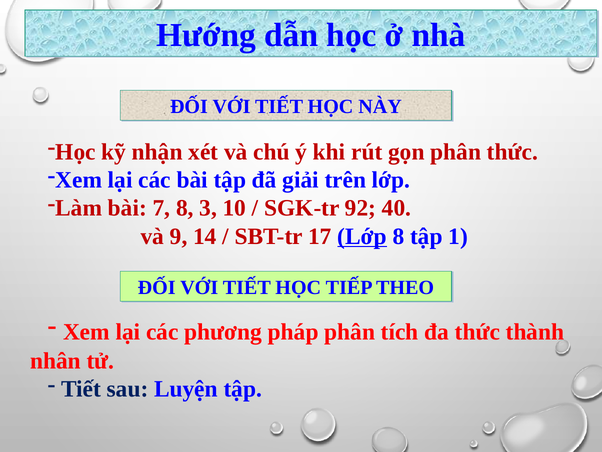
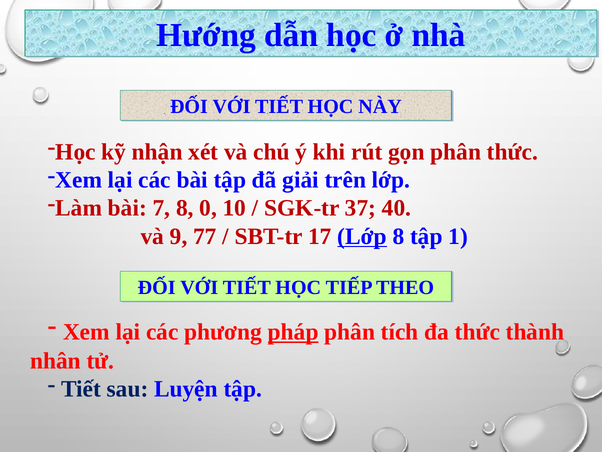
3: 3 -> 0
92: 92 -> 37
14: 14 -> 77
pháp underline: none -> present
